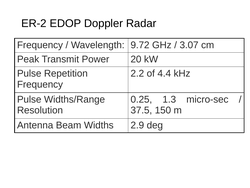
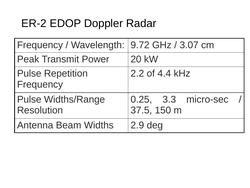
1.3: 1.3 -> 3.3
